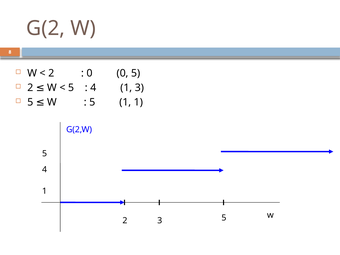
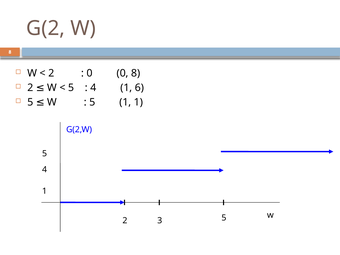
0 5: 5 -> 8
1 3: 3 -> 6
